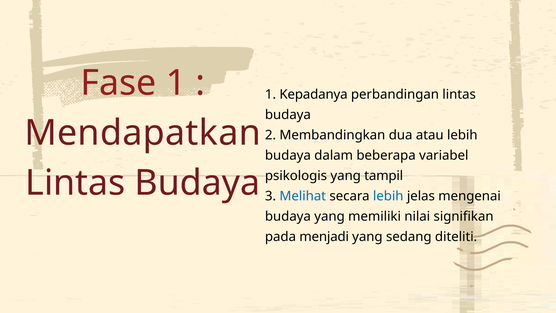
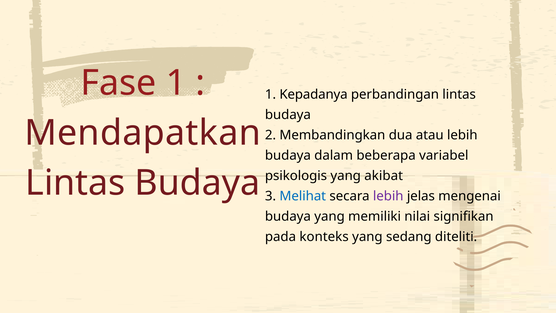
tampil: tampil -> akibat
lebih at (388, 196) colour: blue -> purple
menjadi: menjadi -> konteks
